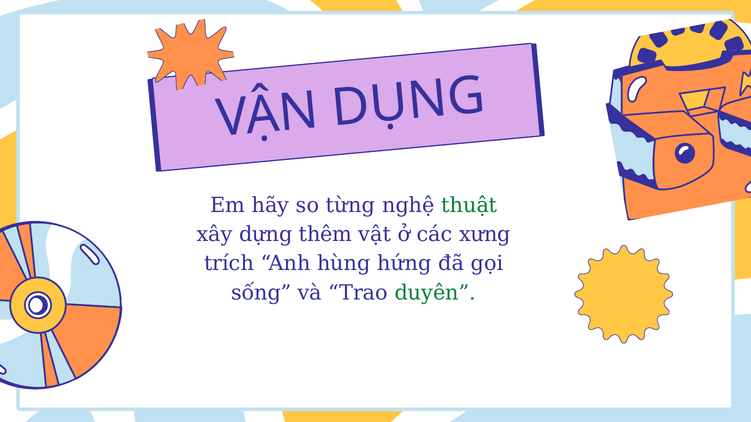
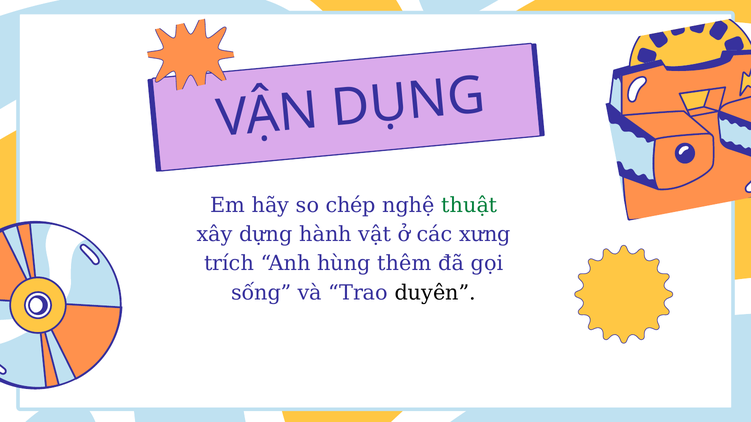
từng: từng -> chép
thêm: thêm -> hành
hứng: hứng -> thêm
duyên colour: green -> black
